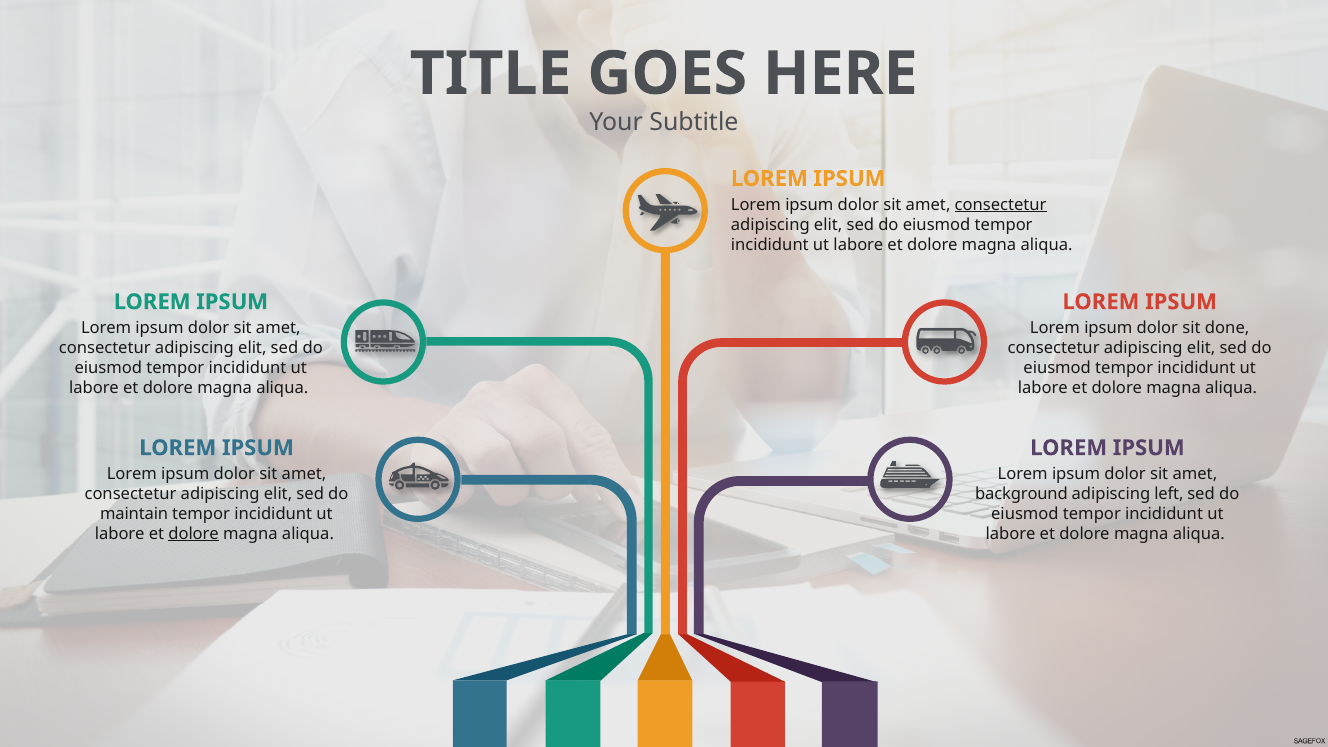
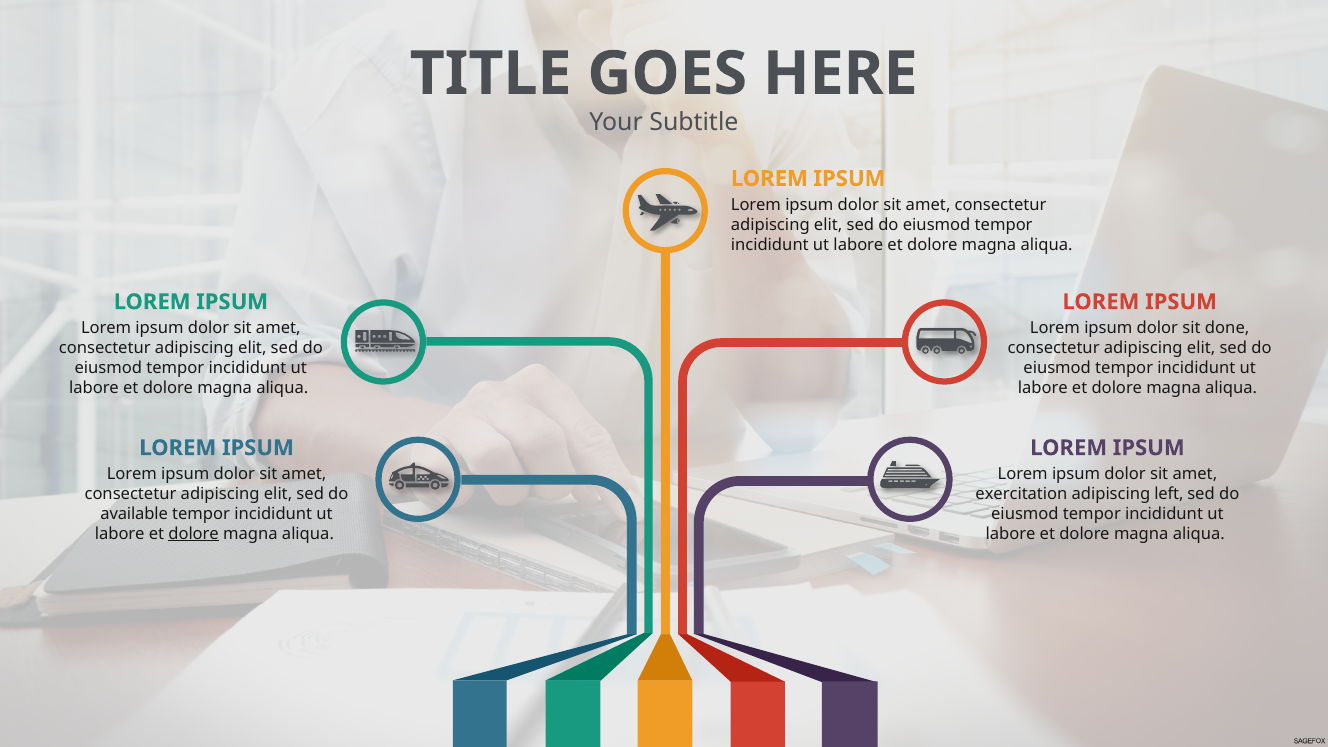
consectetur at (1001, 205) underline: present -> none
background: background -> exercitation
maintain: maintain -> available
